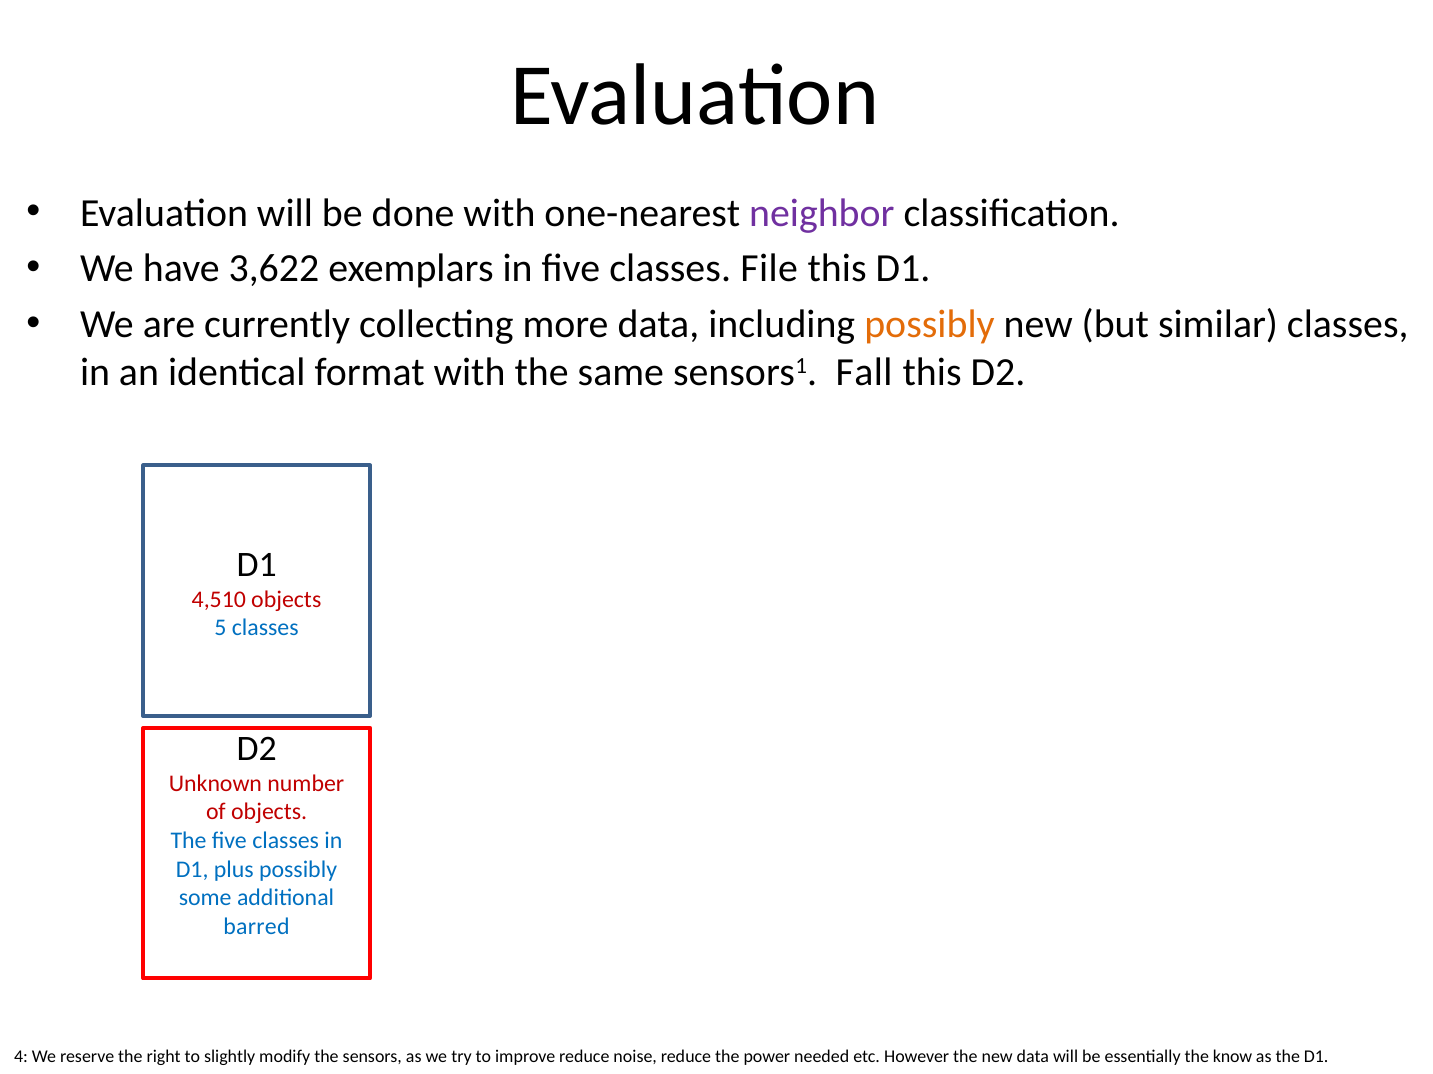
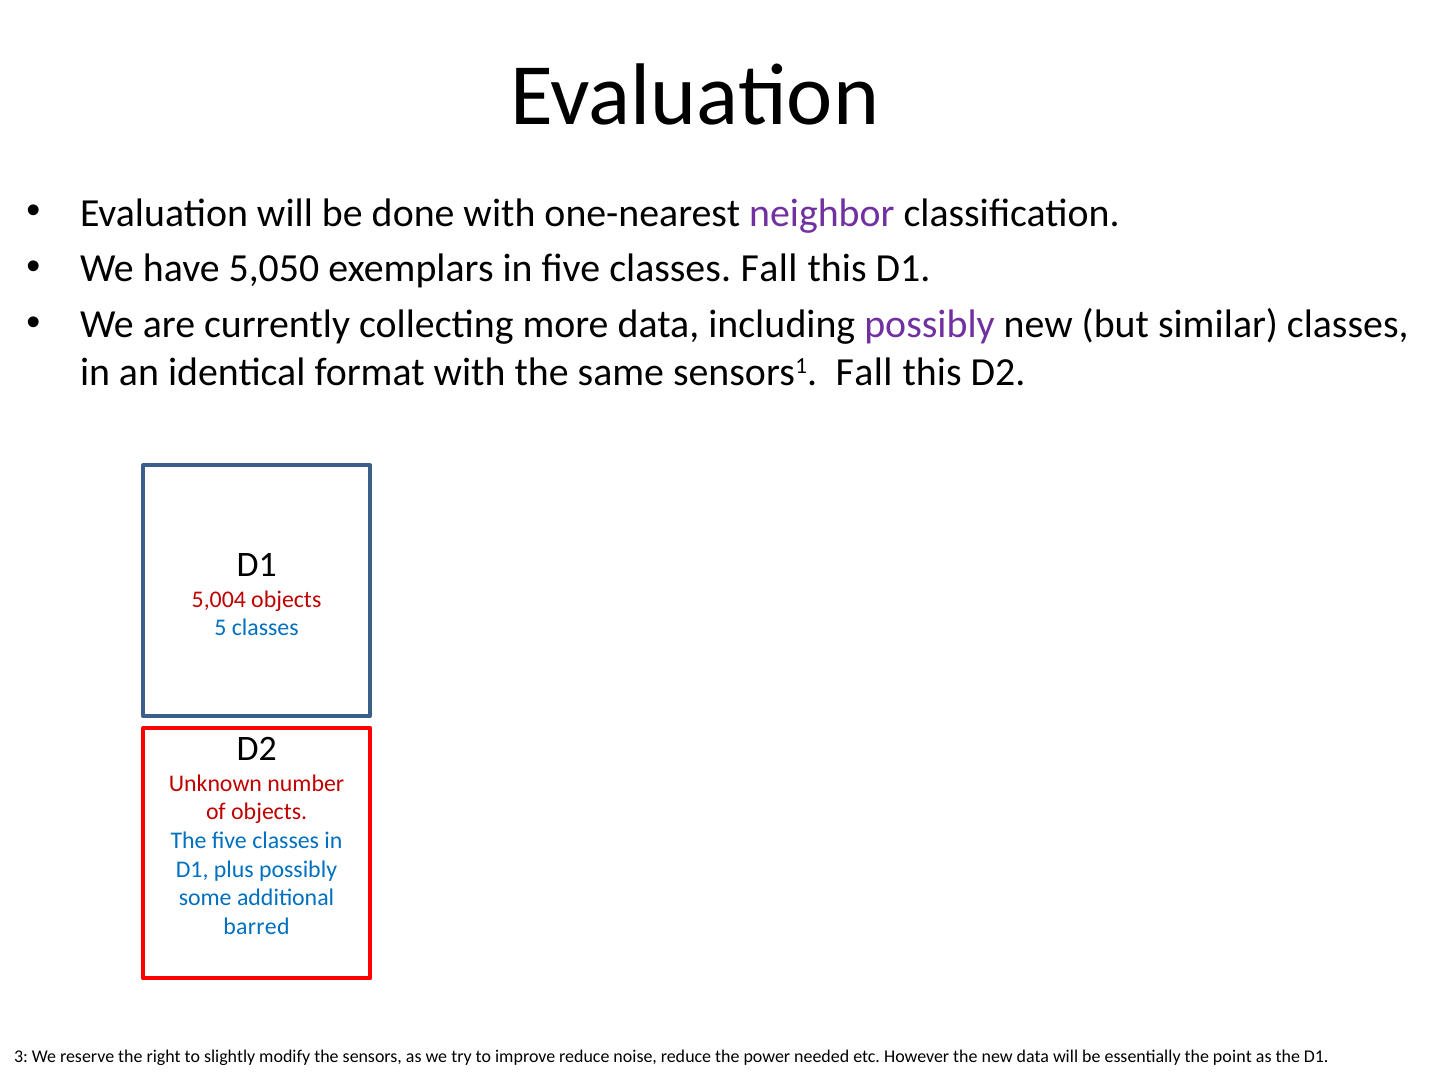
3,622: 3,622 -> 5,050
classes File: File -> Fall
possibly at (929, 325) colour: orange -> purple
4,510: 4,510 -> 5,004
4: 4 -> 3
know: know -> point
